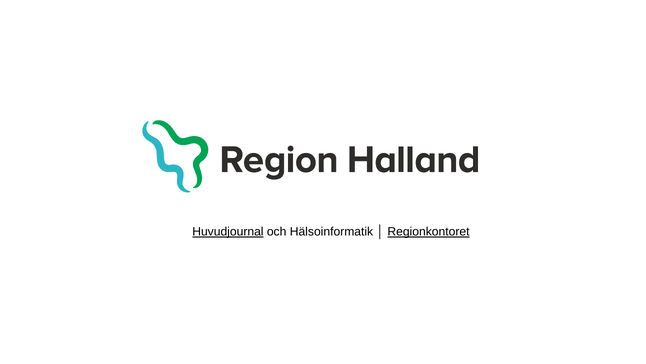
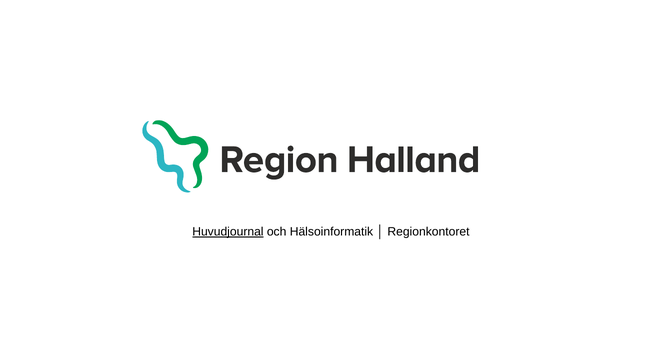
Regionkontoret underline: present -> none
